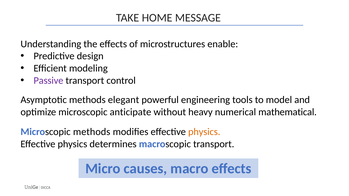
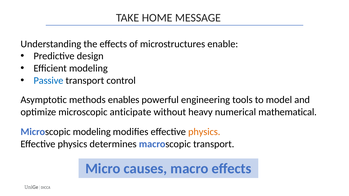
Passive colour: purple -> blue
elegant: elegant -> enables
Microscopic methods: methods -> modeling
